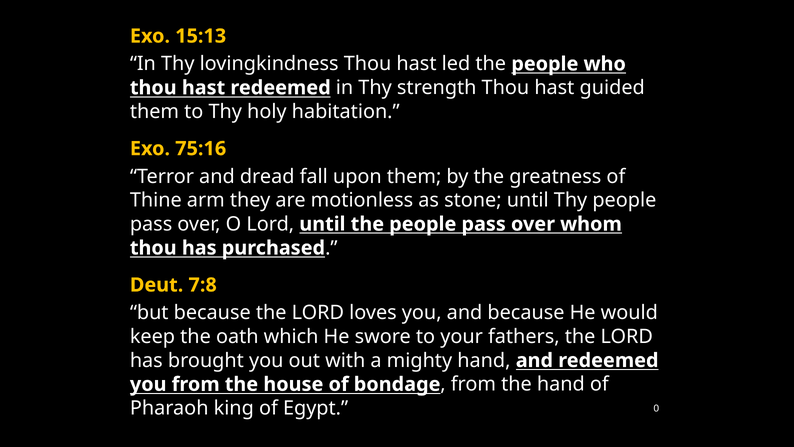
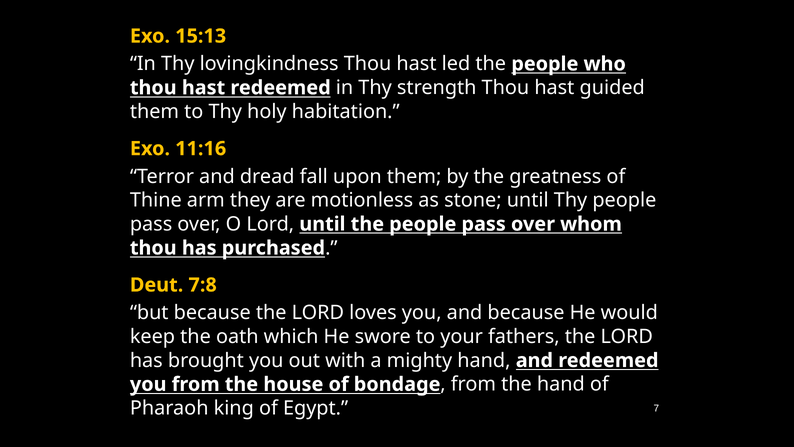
75:16: 75:16 -> 11:16
0: 0 -> 7
